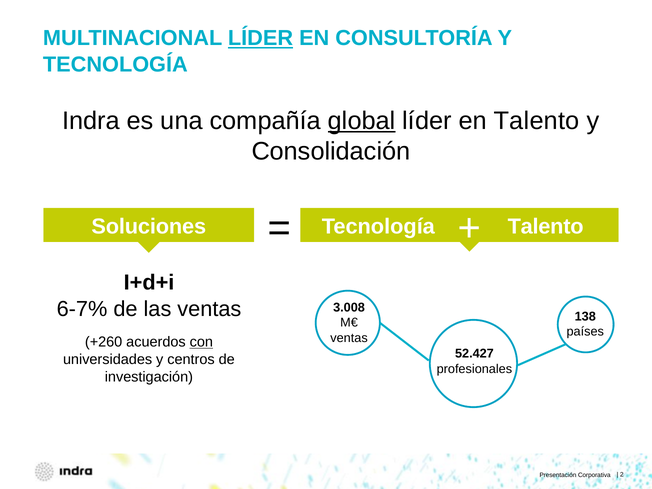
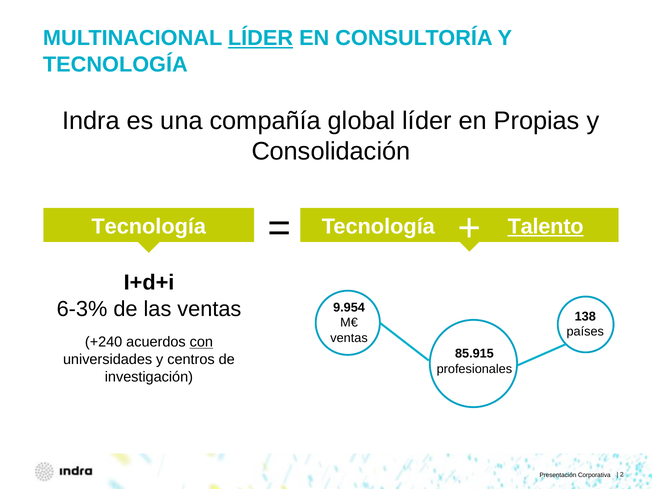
global underline: present -> none
en Talento: Talento -> Propias
Talento at (546, 226) underline: none -> present
Soluciones at (149, 226): Soluciones -> Tecnología
6-7%: 6-7% -> 6-3%
3.008: 3.008 -> 9.954
+260: +260 -> +240
52.427: 52.427 -> 85.915
